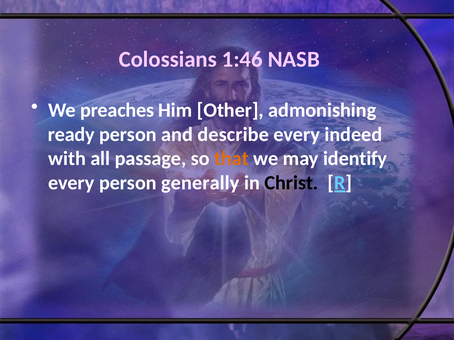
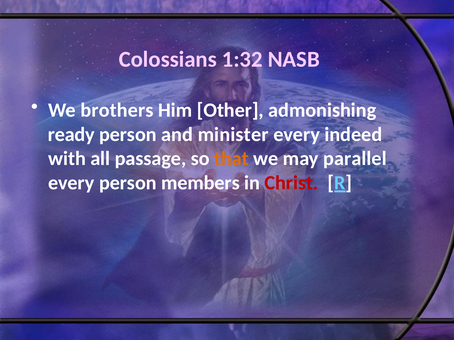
1:46: 1:46 -> 1:32
preaches: preaches -> brothers
describe: describe -> minister
identify: identify -> parallel
generally: generally -> members
Christ colour: black -> red
